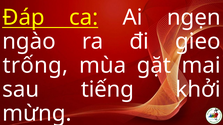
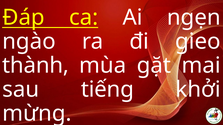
trống: trống -> thành
